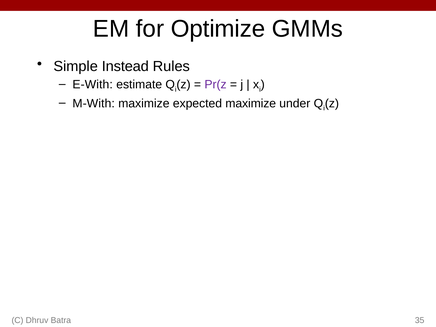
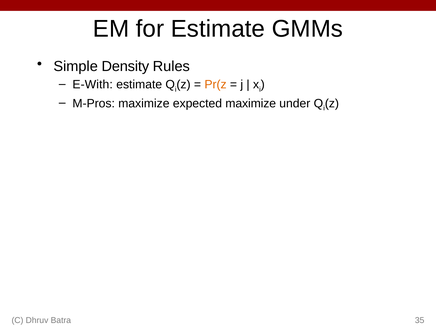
for Optimize: Optimize -> Estimate
Instead: Instead -> Density
Pr(z colour: purple -> orange
M-With: M-With -> M-Pros
